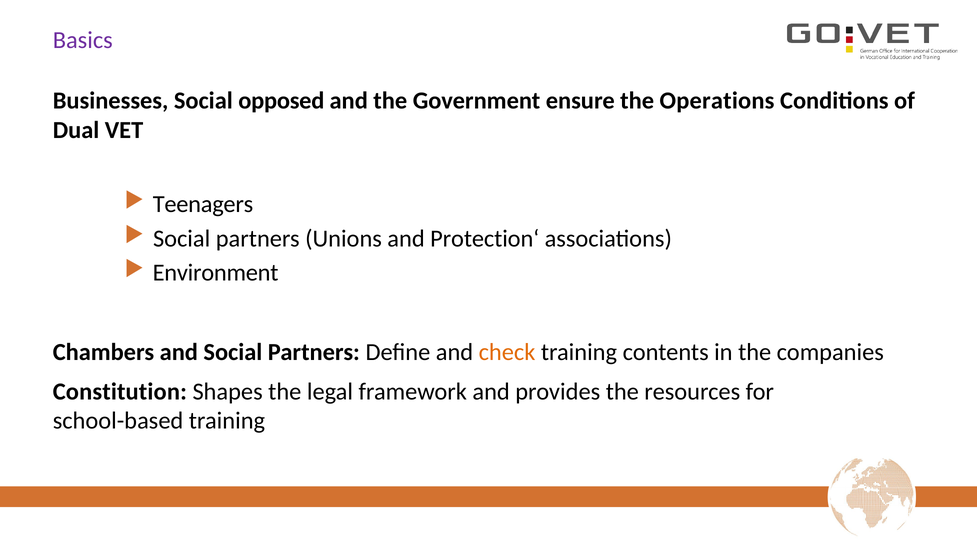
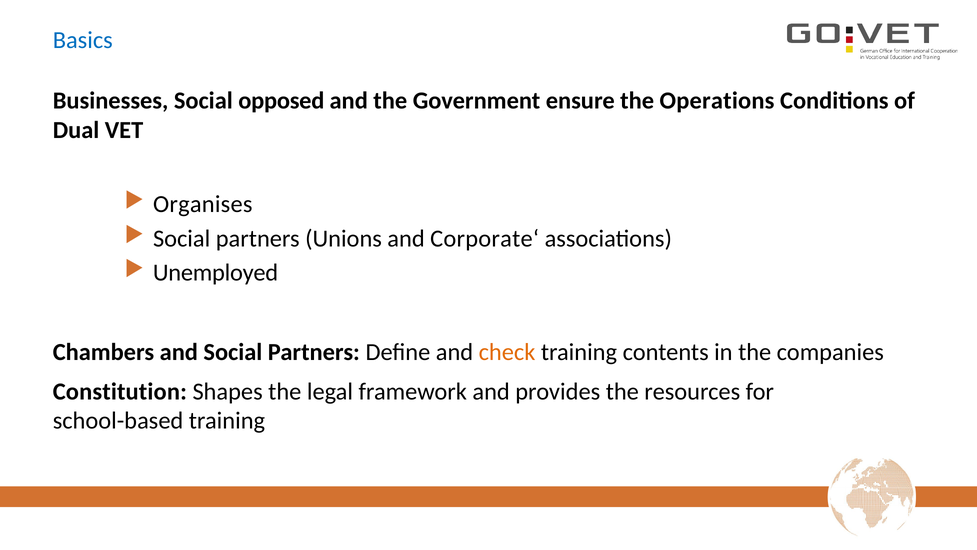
Basics colour: purple -> blue
Teenagers: Teenagers -> Organises
Protection‘: Protection‘ -> Corporate‘
Environment: Environment -> Unemployed
